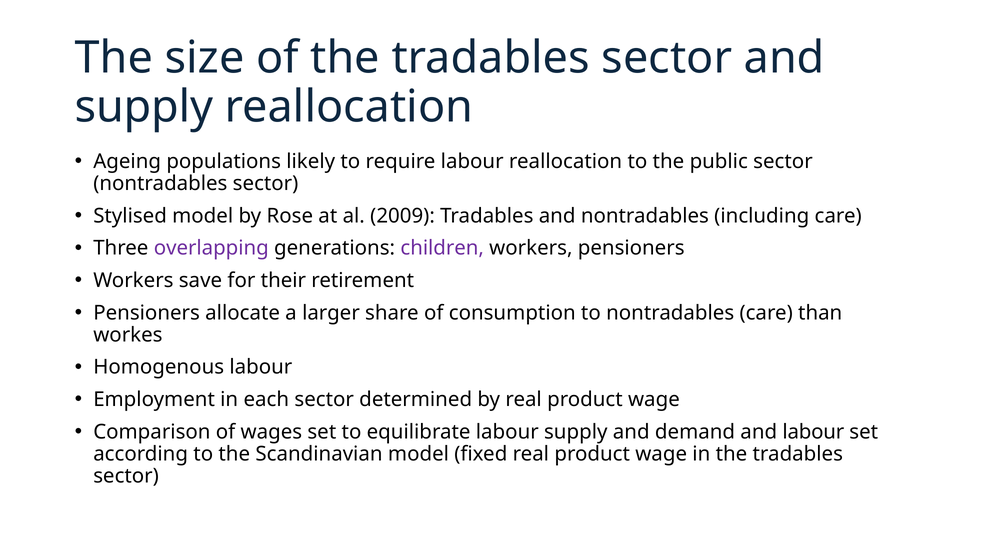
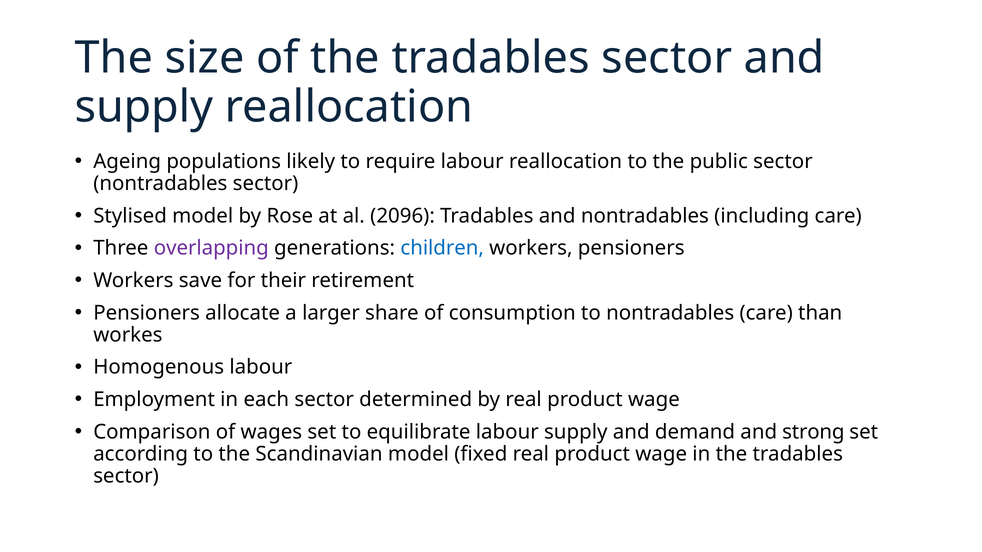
2009: 2009 -> 2096
children colour: purple -> blue
and labour: labour -> strong
